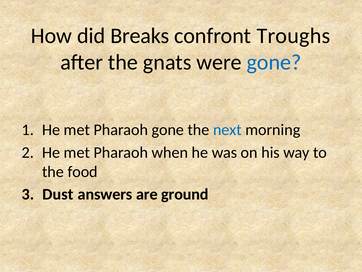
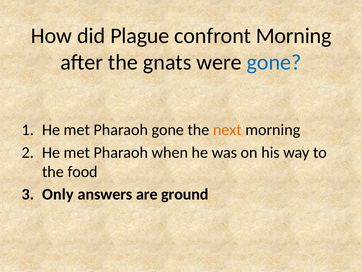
Breaks: Breaks -> Plague
confront Troughs: Troughs -> Morning
next colour: blue -> orange
Dust: Dust -> Only
